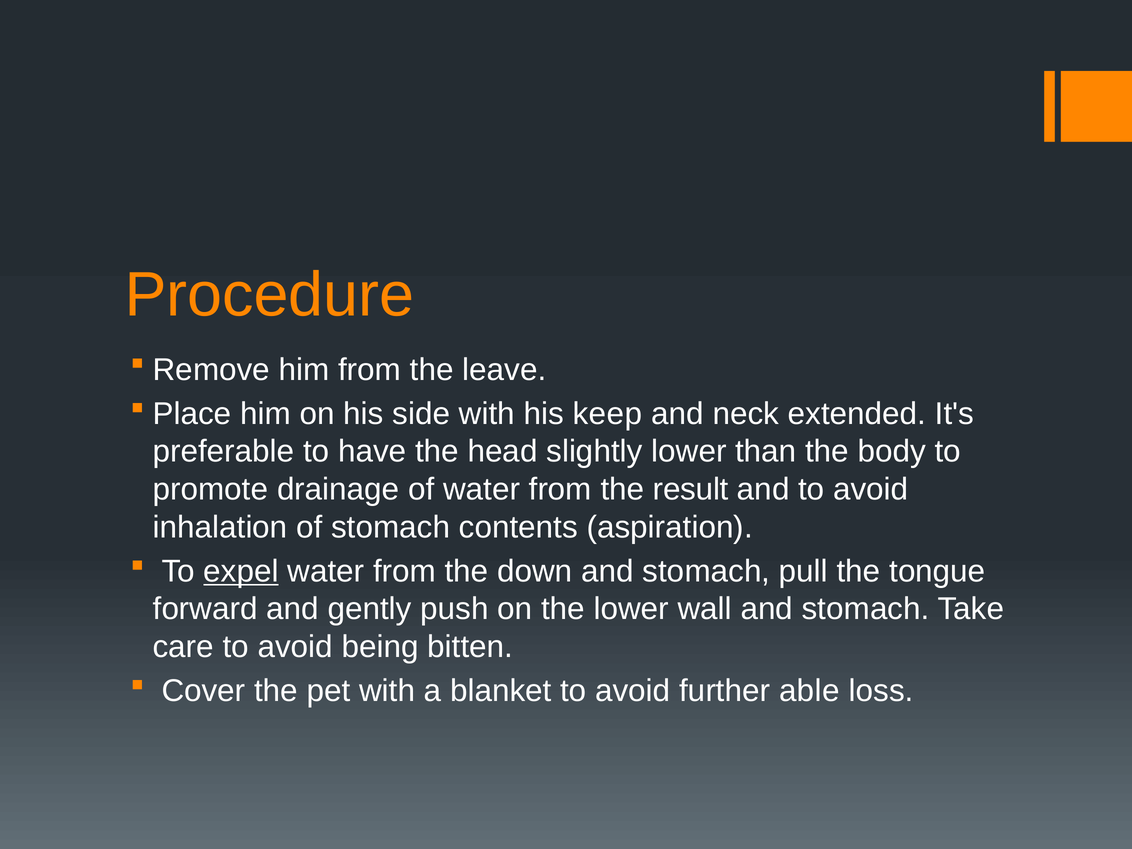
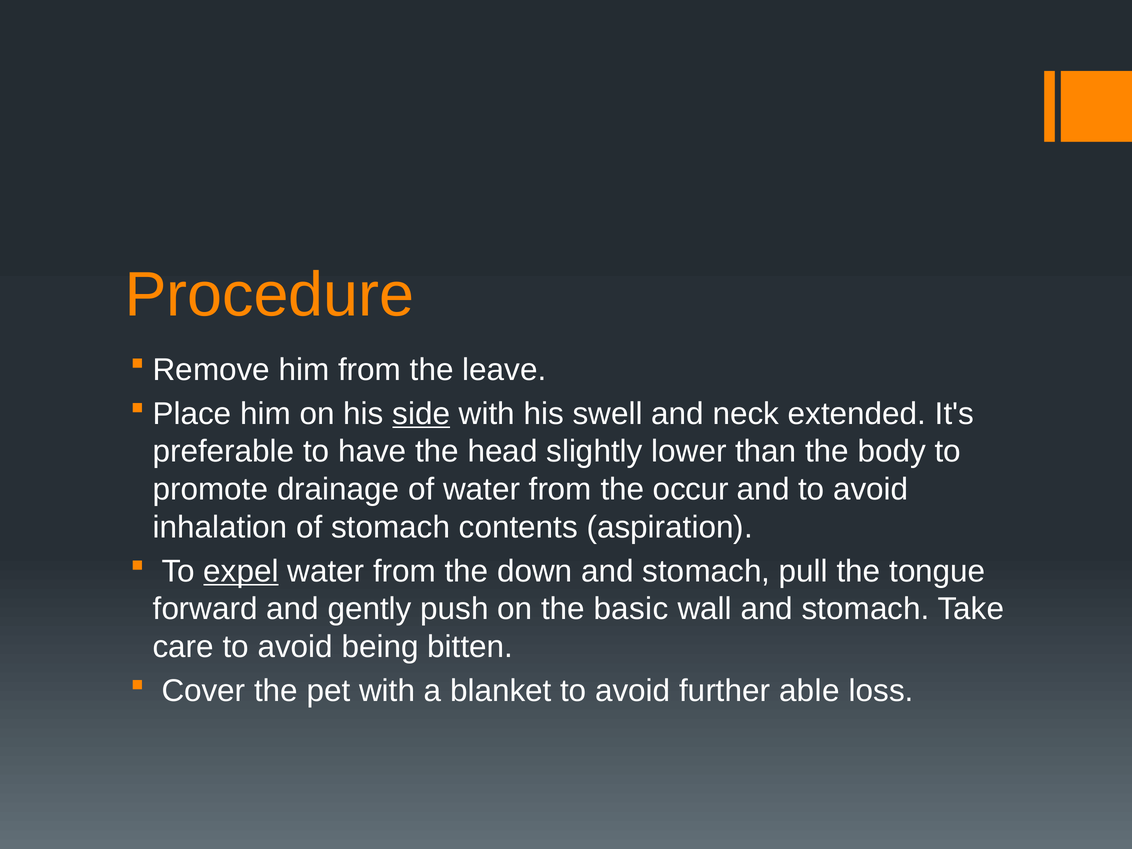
side underline: none -> present
keep: keep -> swell
result: result -> occur
the lower: lower -> basic
